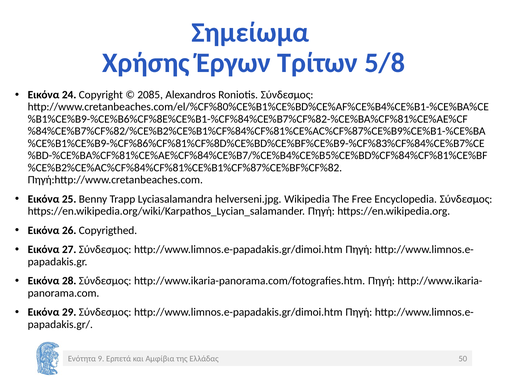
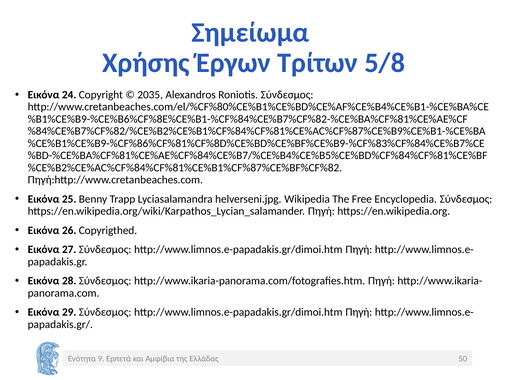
2085: 2085 -> 2035
